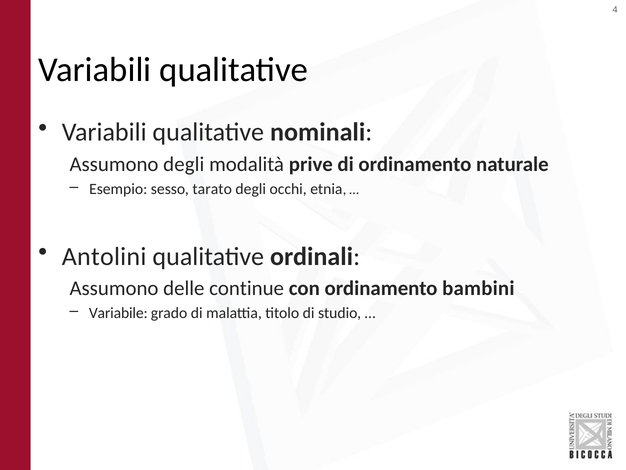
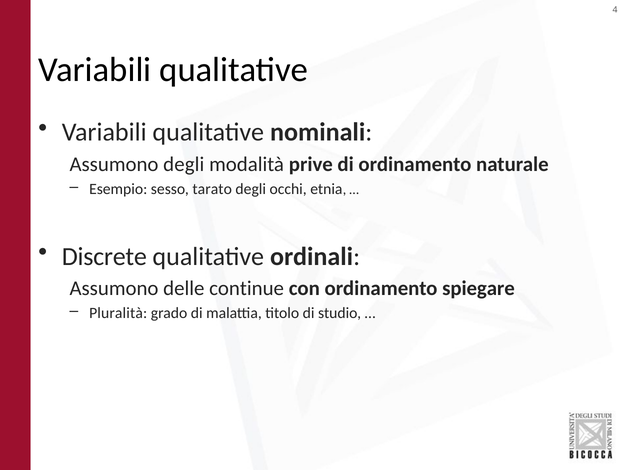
Antolini: Antolini -> Discrete
bambini: bambini -> spiegare
Variabile: Variabile -> Pluralità
